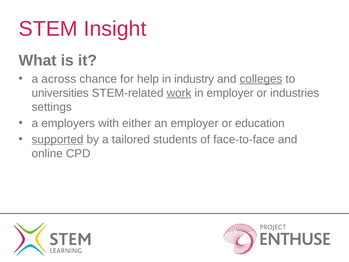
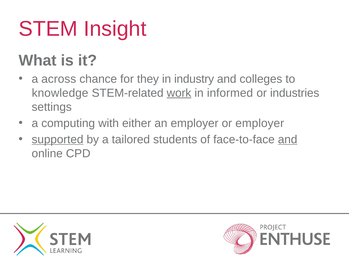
help: help -> they
colleges underline: present -> none
universities: universities -> knowledge
in employer: employer -> informed
employers: employers -> computing
or education: education -> employer
and at (288, 139) underline: none -> present
